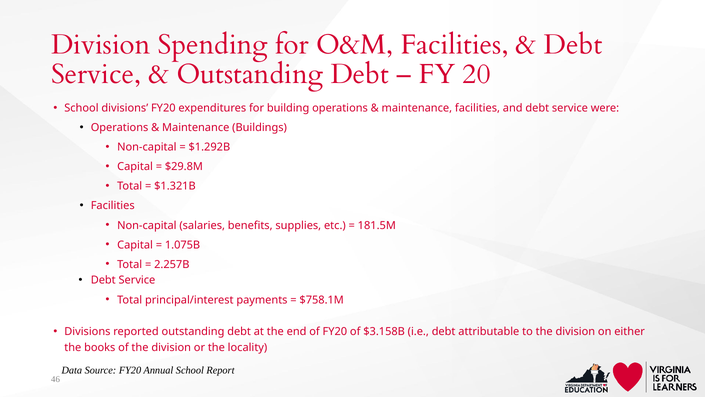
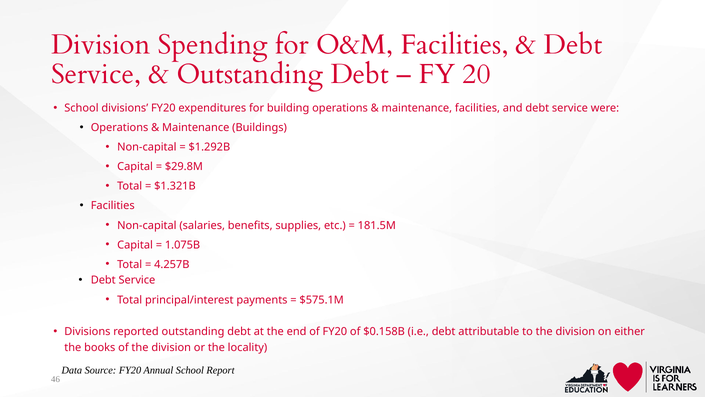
2.257B: 2.257B -> 4.257B
$758.1M: $758.1M -> $575.1M
$3.158B: $3.158B -> $0.158B
